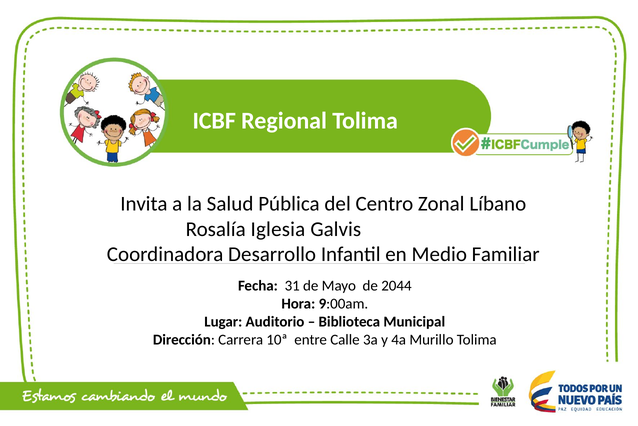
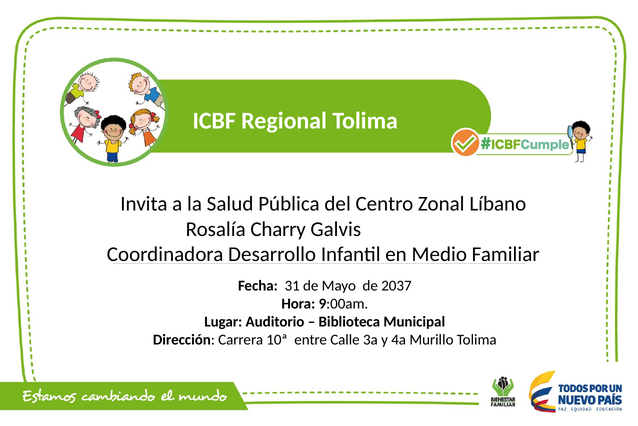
Iglesia: Iglesia -> Charry
2044: 2044 -> 2037
